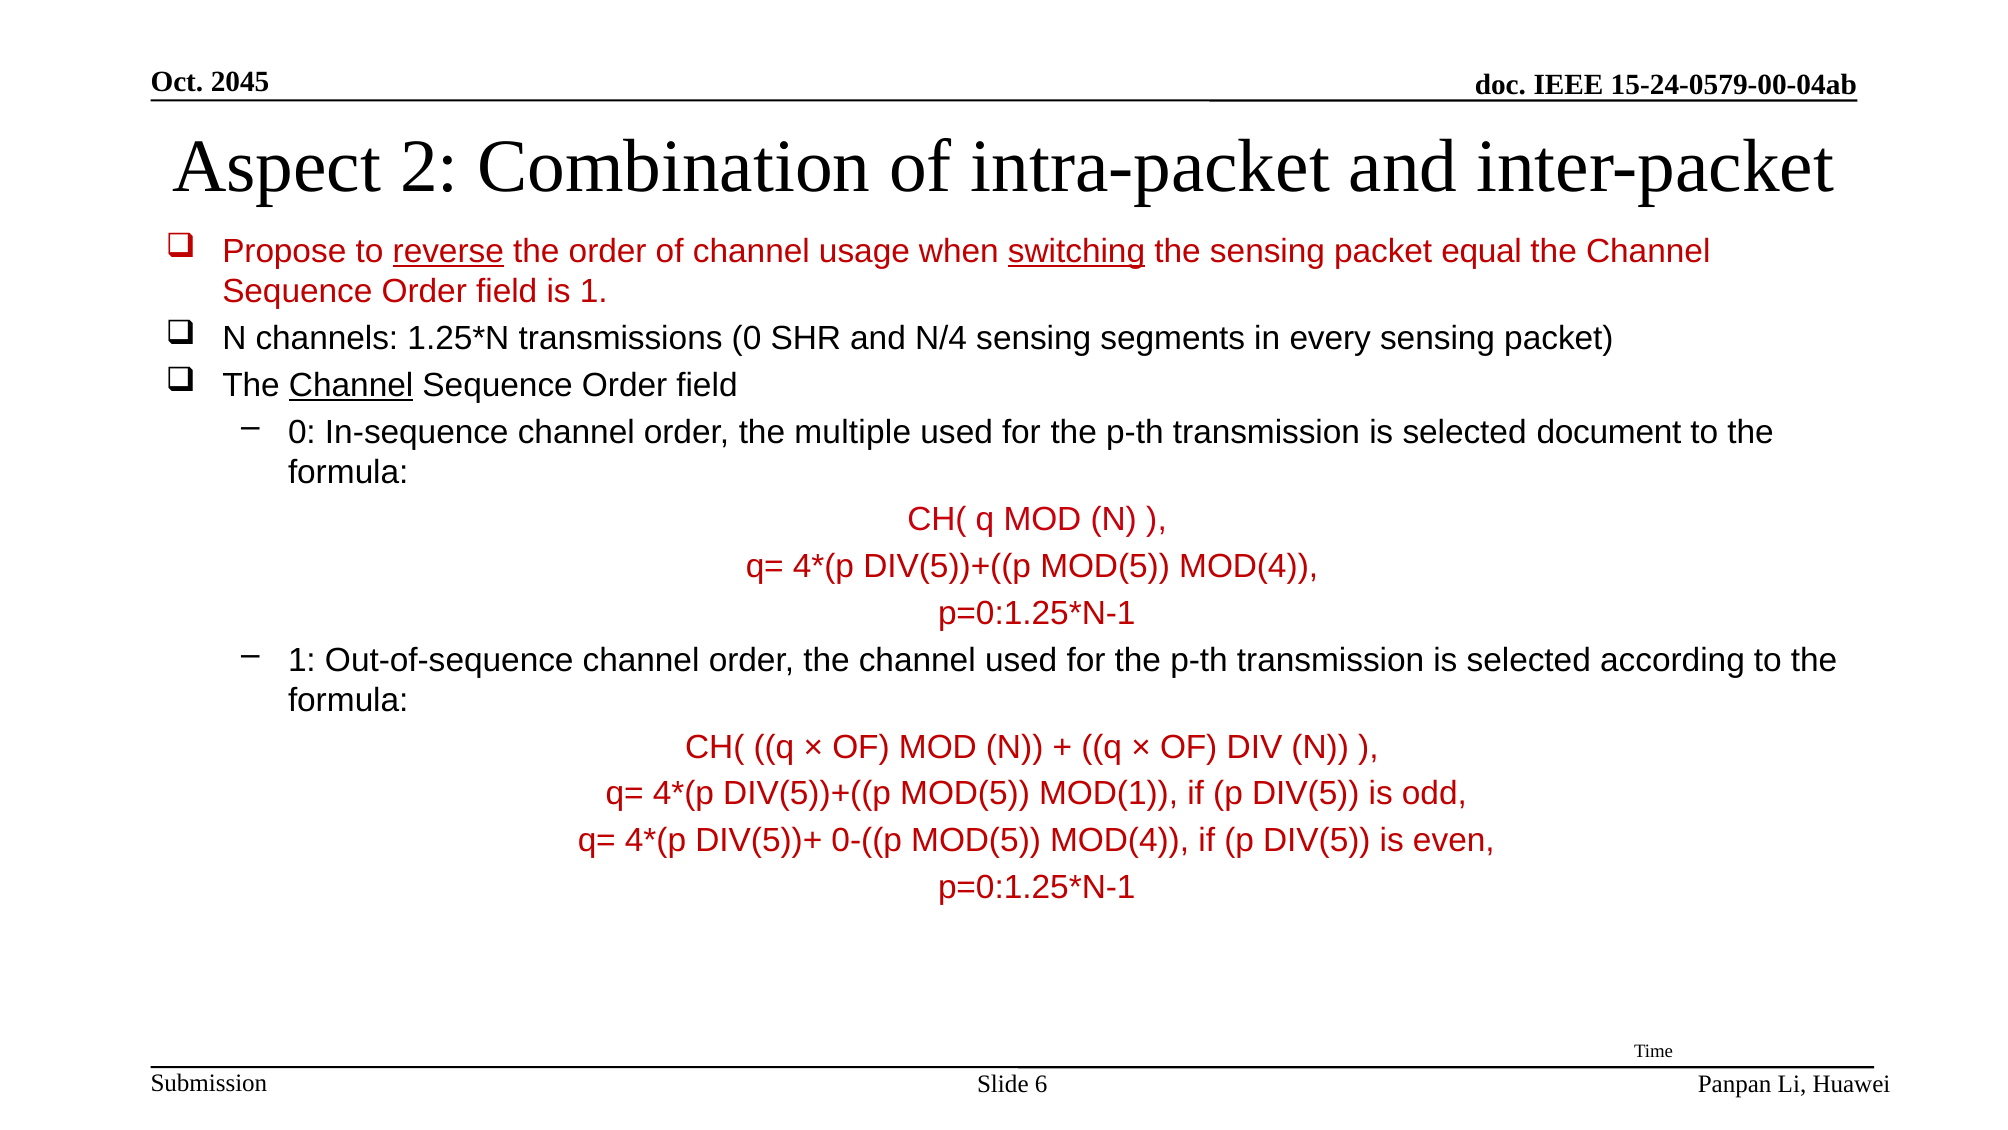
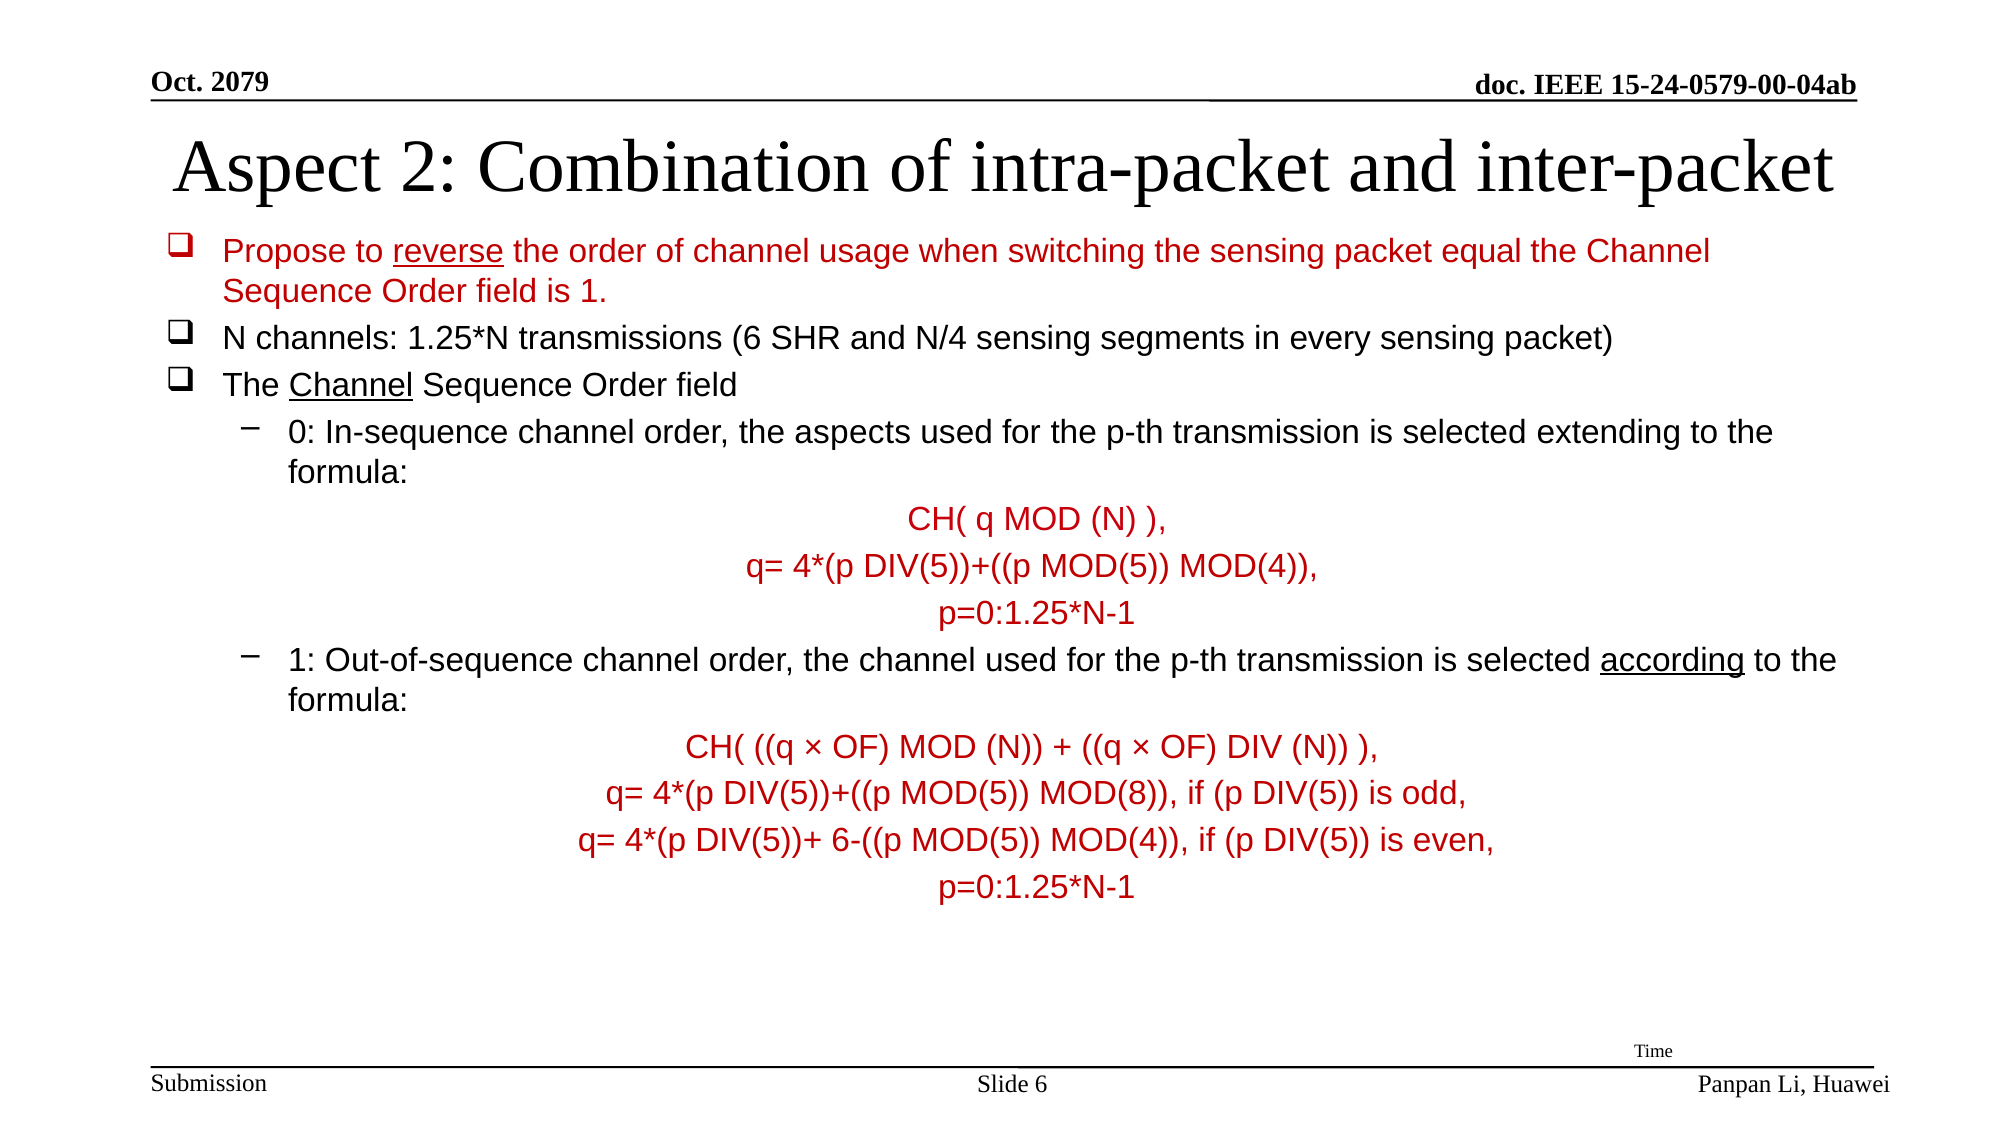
2045: 2045 -> 2079
switching underline: present -> none
transmissions 0: 0 -> 6
multiple: multiple -> aspects
document: document -> extending
according underline: none -> present
MOD(1: MOD(1 -> MOD(8
0-((p: 0-((p -> 6-((p
